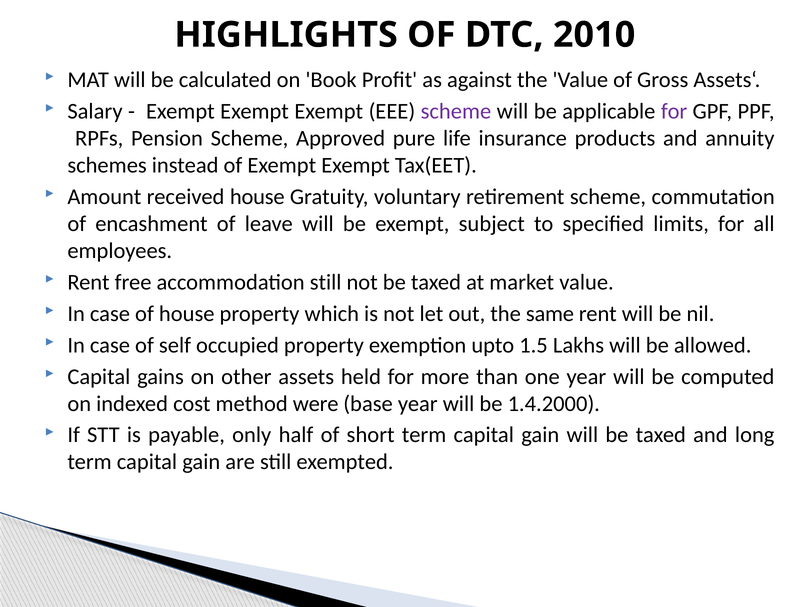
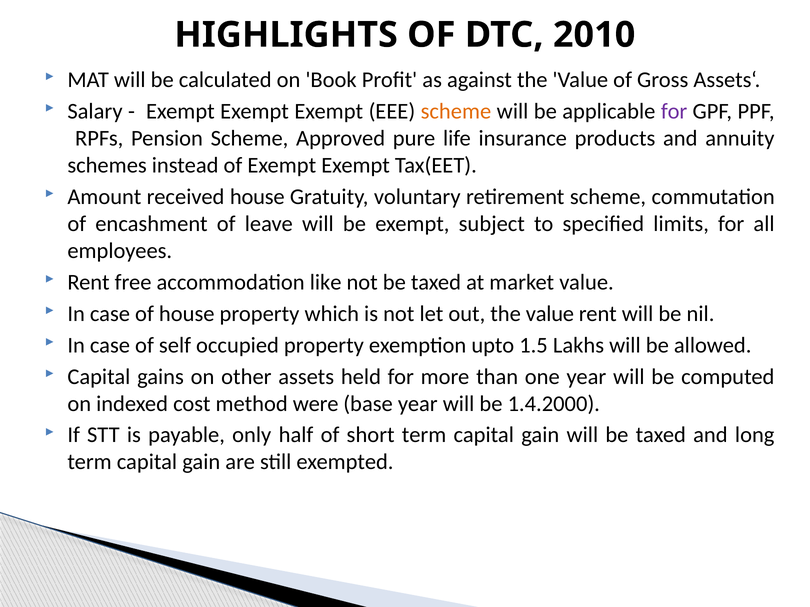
scheme at (456, 111) colour: purple -> orange
accommodation still: still -> like
out the same: same -> value
